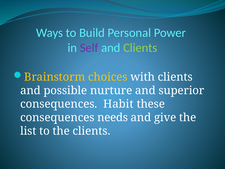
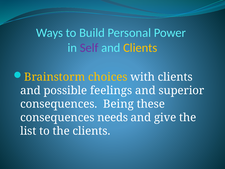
Clients at (140, 48) colour: light green -> yellow
nurture: nurture -> feelings
Habit: Habit -> Being
